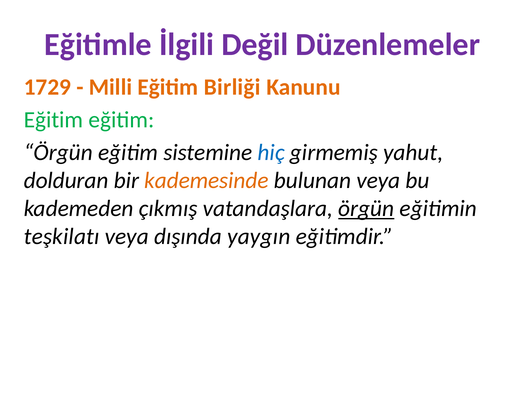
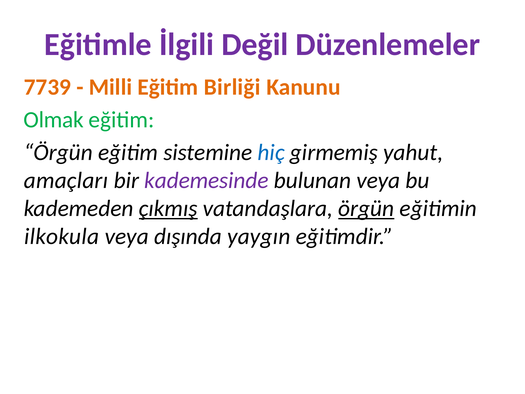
1729: 1729 -> 7739
Eğitim at (54, 120): Eğitim -> Olmak
dolduran: dolduran -> amaçları
kademesinde colour: orange -> purple
çıkmış underline: none -> present
teşkilatı: teşkilatı -> ilkokula
